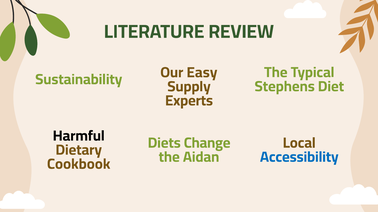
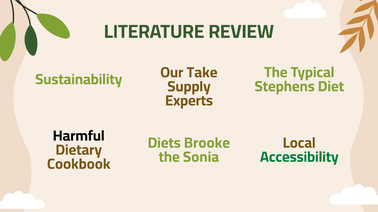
Easy: Easy -> Take
Change: Change -> Brooke
Aidan: Aidan -> Sonia
Accessibility colour: blue -> green
